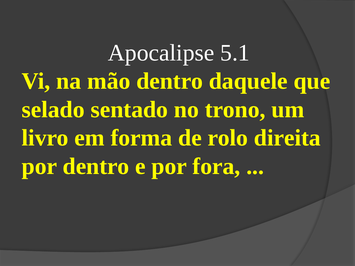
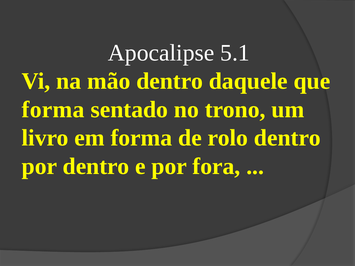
selado at (53, 110): selado -> forma
rolo direita: direita -> dentro
